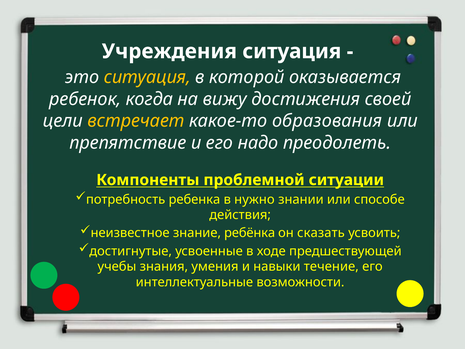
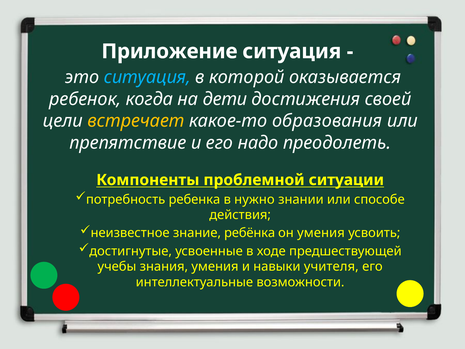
Учреждения: Учреждения -> Приложение
ситуация at (147, 77) colour: yellow -> light blue
вижу: вижу -> дети
он сказать: сказать -> умения
течение: течение -> учителя
